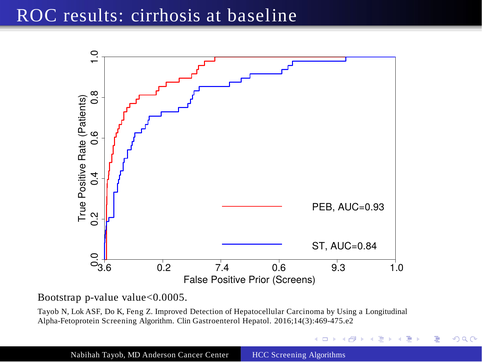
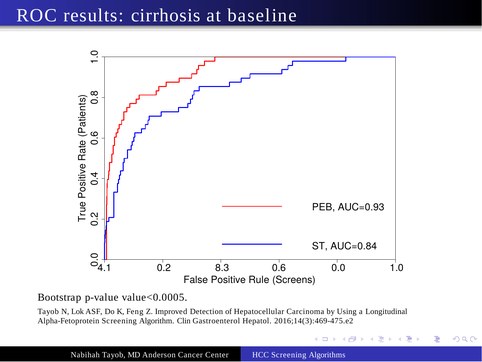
3.6: 3.6 -> 4.1
7.4: 7.4 -> 8.3
9.3: 9.3 -> 0.0
Prior: Prior -> Rule
